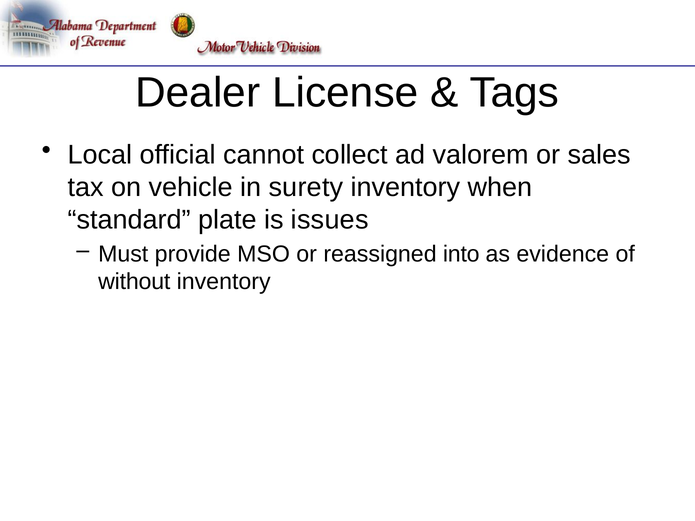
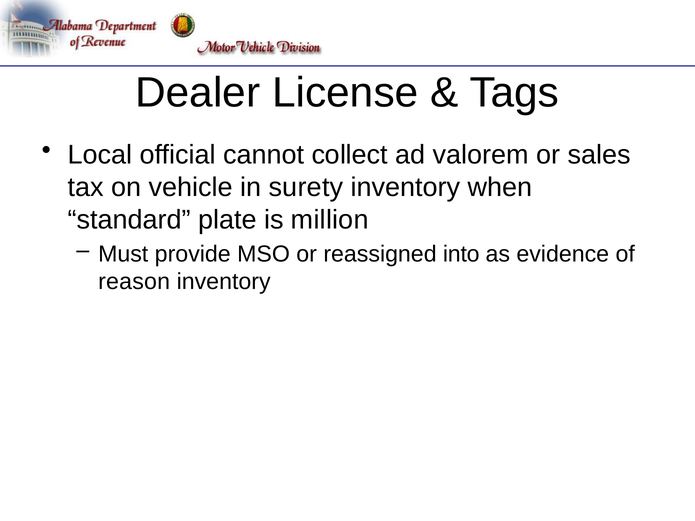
issues: issues -> million
without: without -> reason
